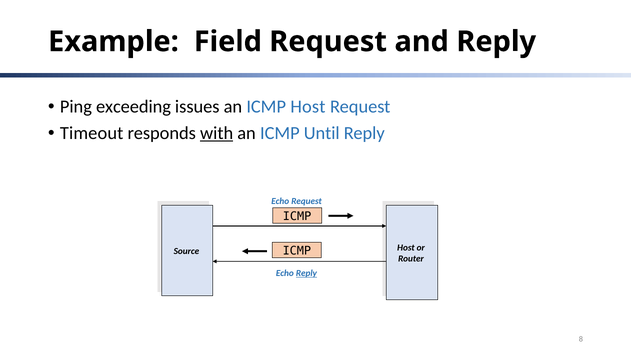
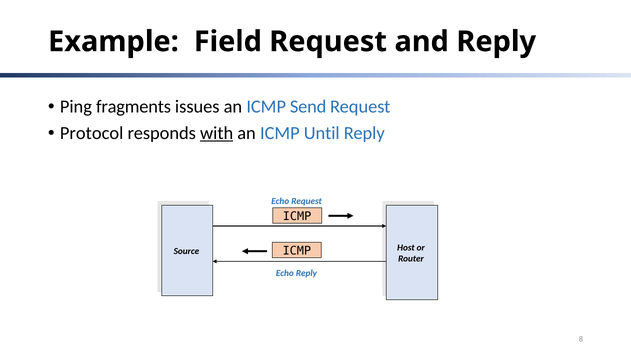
exceeding: exceeding -> fragments
ICMP Host: Host -> Send
Timeout: Timeout -> Protocol
Reply at (306, 273) underline: present -> none
